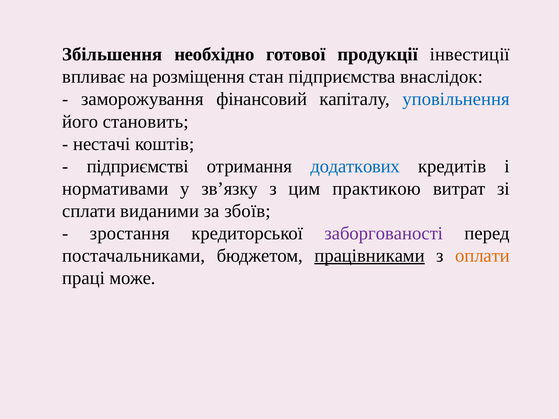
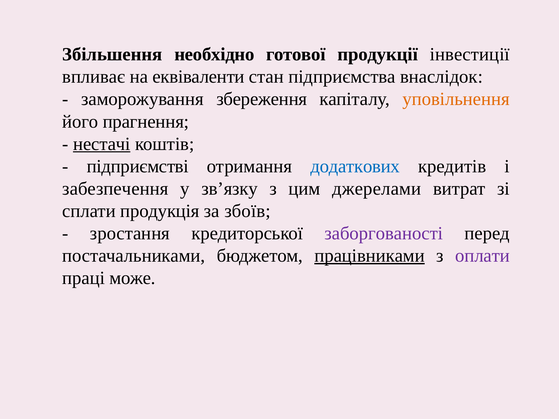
розміщення: розміщення -> еквіваленти
фінансовий: фінансовий -> збереження
уповільнення colour: blue -> orange
становить: становить -> прагнення
нестачі underline: none -> present
нормативами: нормативами -> забезпечення
практикою: практикою -> джерелами
виданими: виданими -> продукція
оплати colour: orange -> purple
